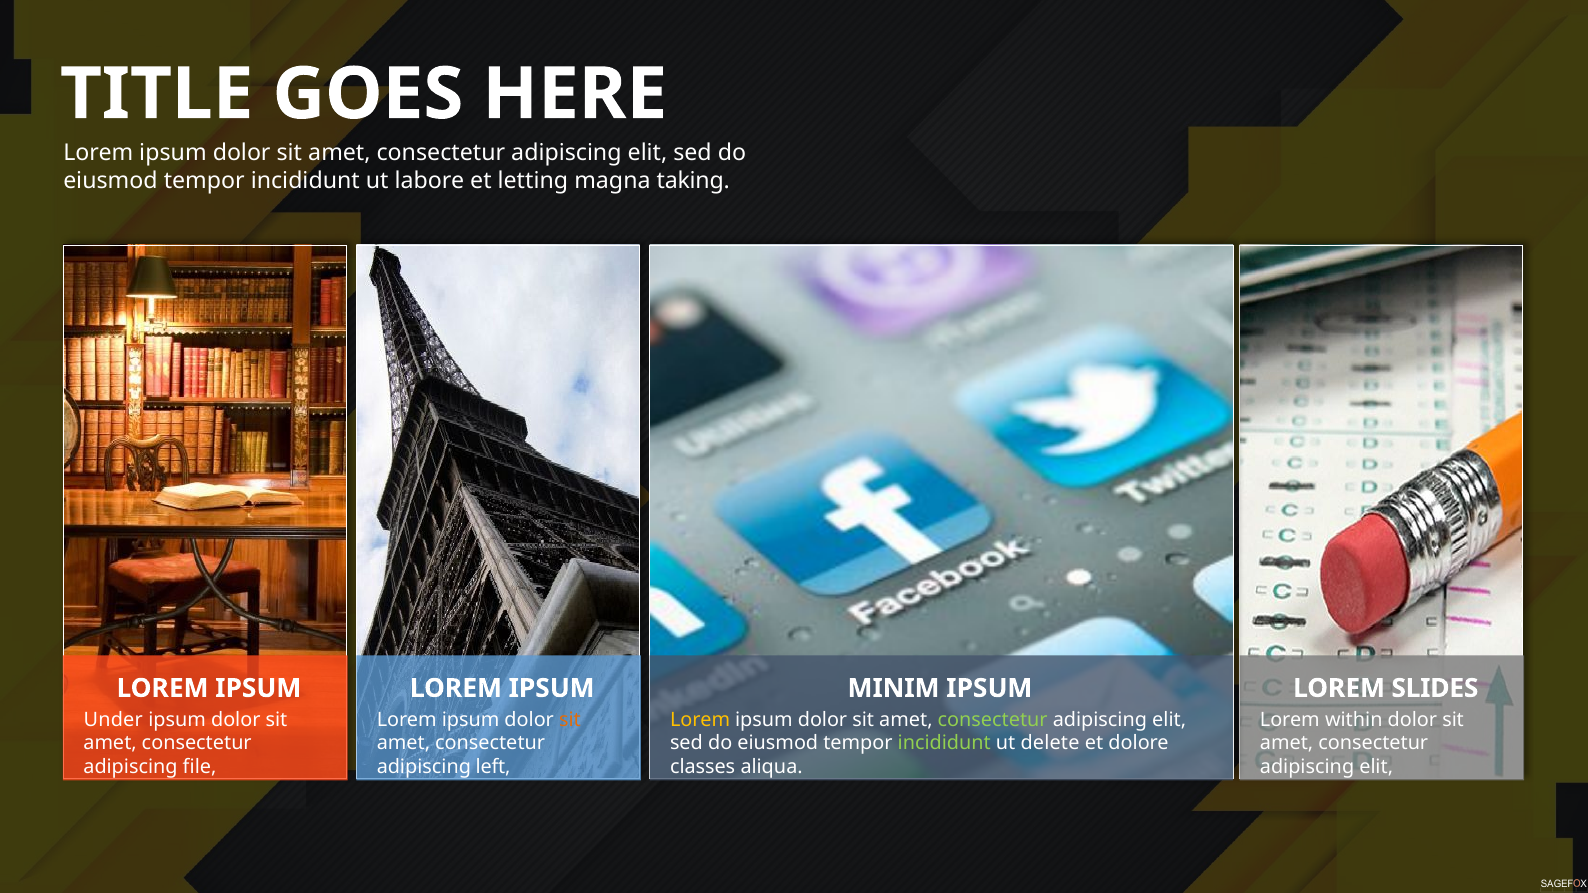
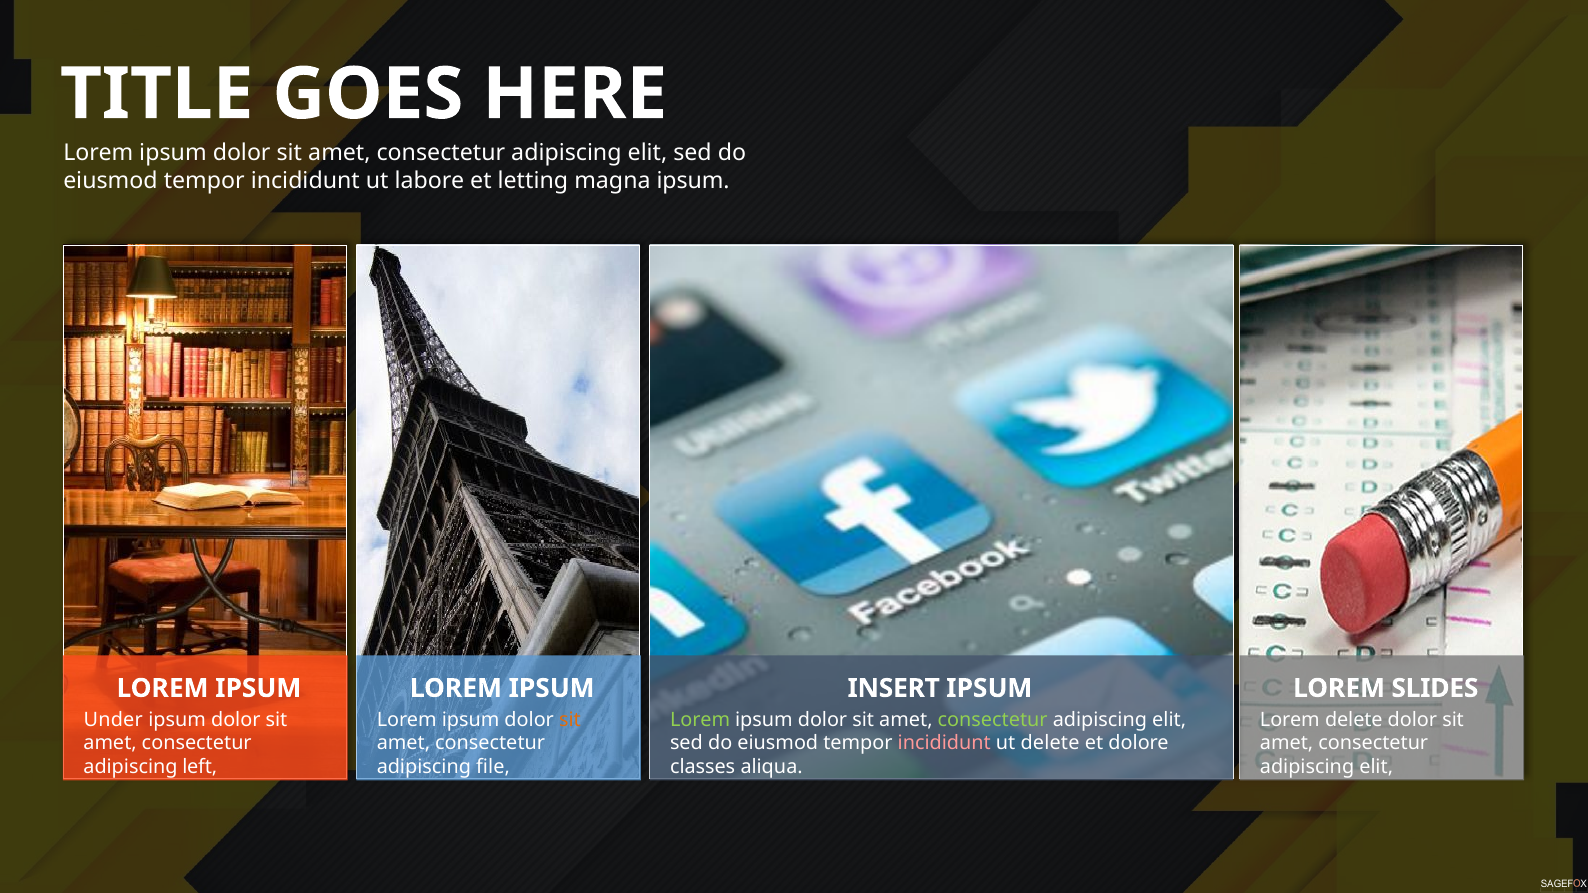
magna taking: taking -> ipsum
MINIM: MINIM -> INSERT
Lorem at (700, 720) colour: yellow -> light green
Lorem within: within -> delete
incididunt at (944, 744) colour: light green -> pink
file: file -> left
left: left -> file
